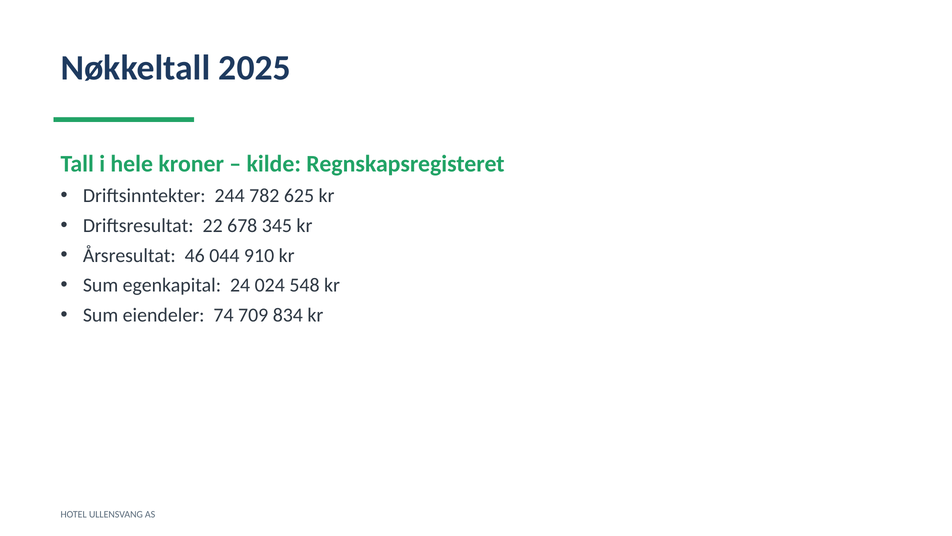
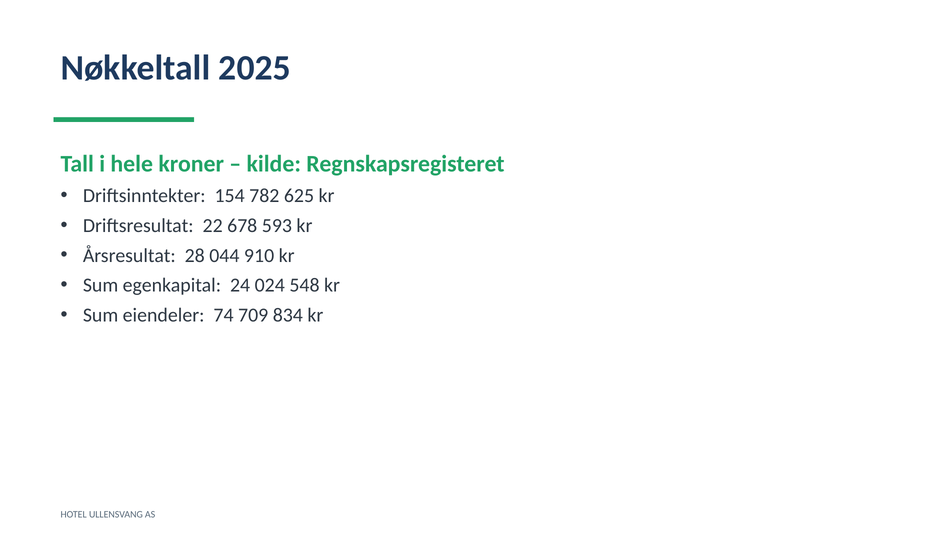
244: 244 -> 154
345: 345 -> 593
46: 46 -> 28
